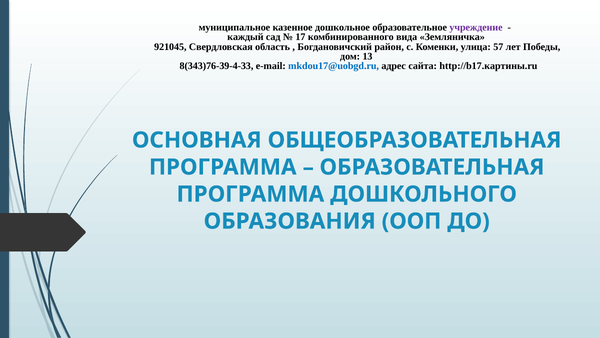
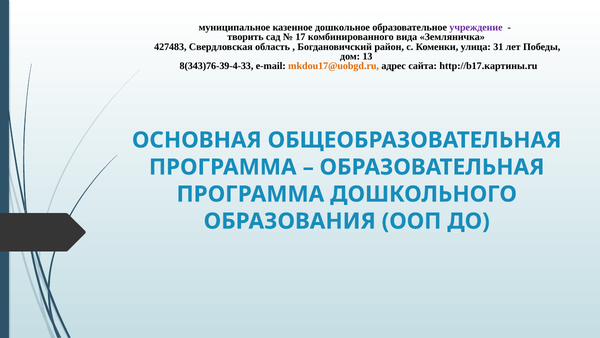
каждый: каждый -> творить
921045: 921045 -> 427483
57: 57 -> 31
mkdou17@uobgd.ru colour: blue -> orange
